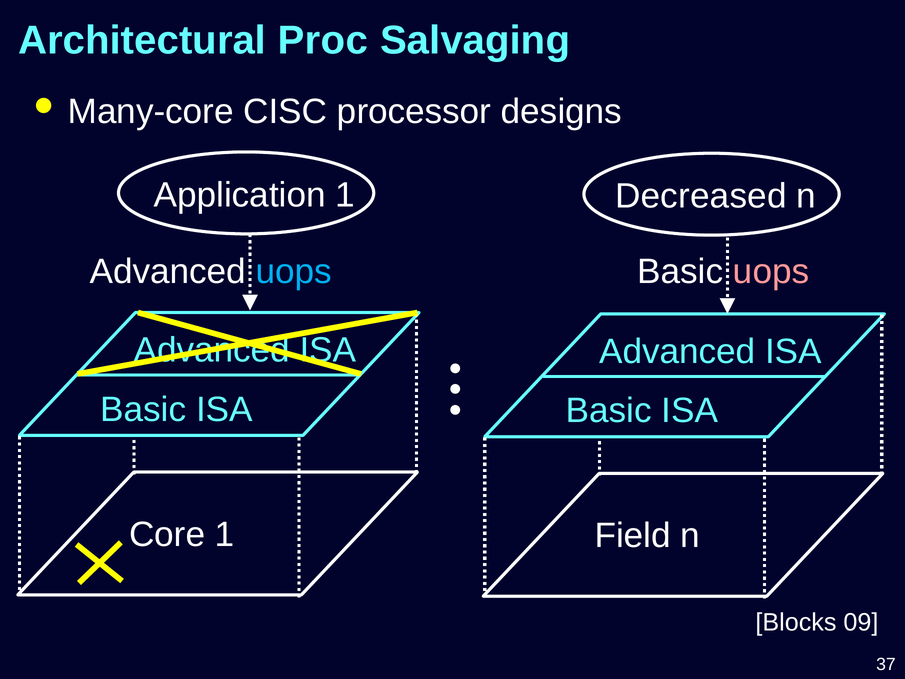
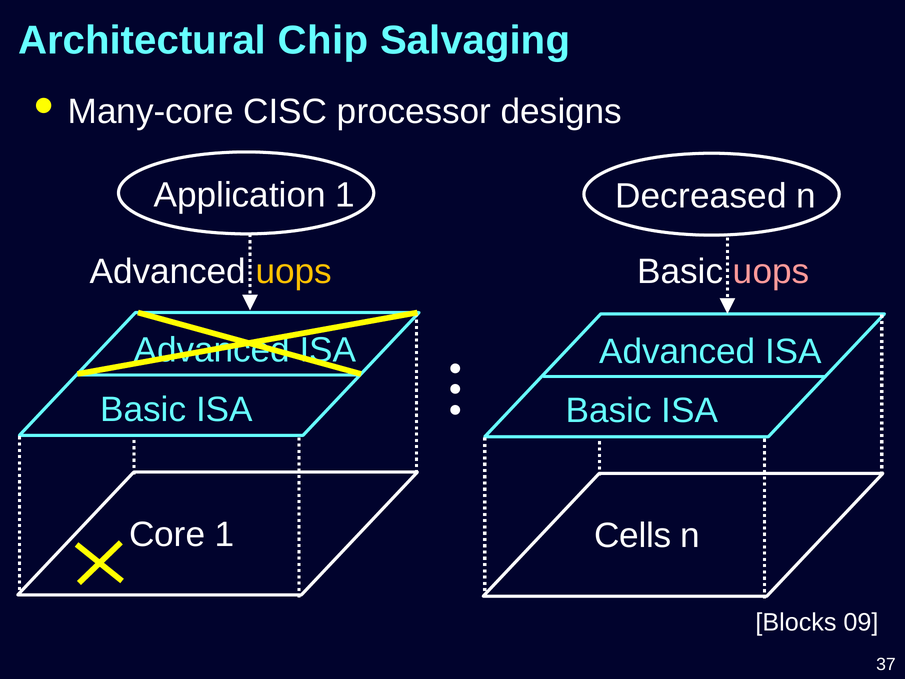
Proc: Proc -> Chip
uops at (294, 272) colour: light blue -> yellow
Field: Field -> Cells
